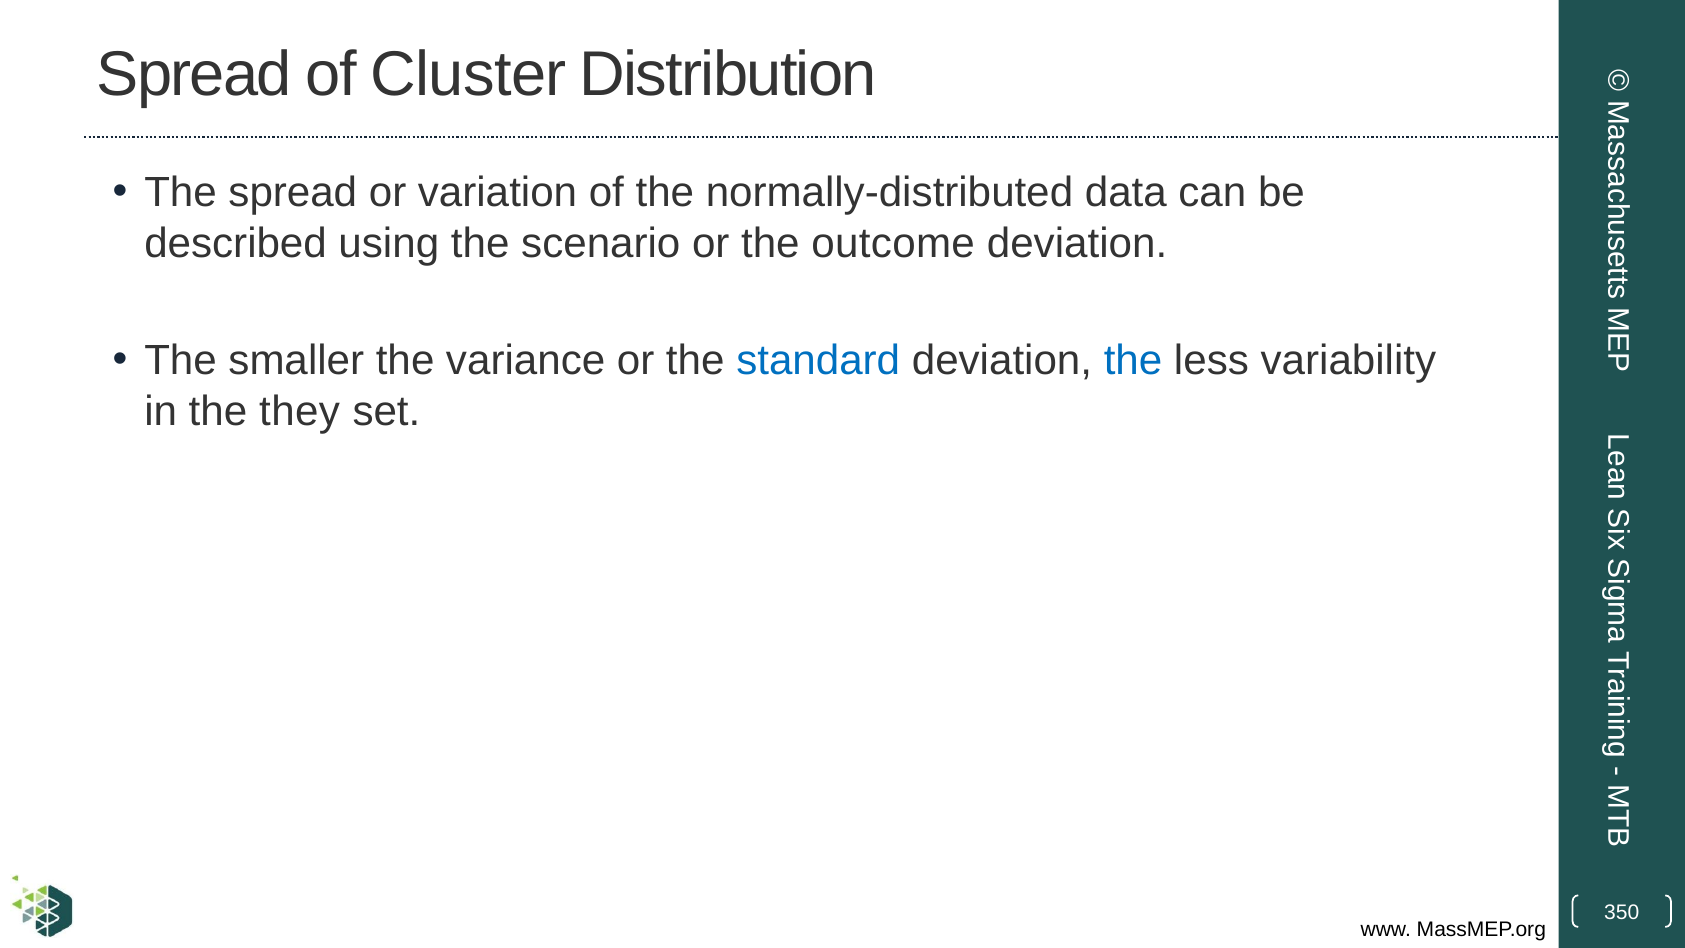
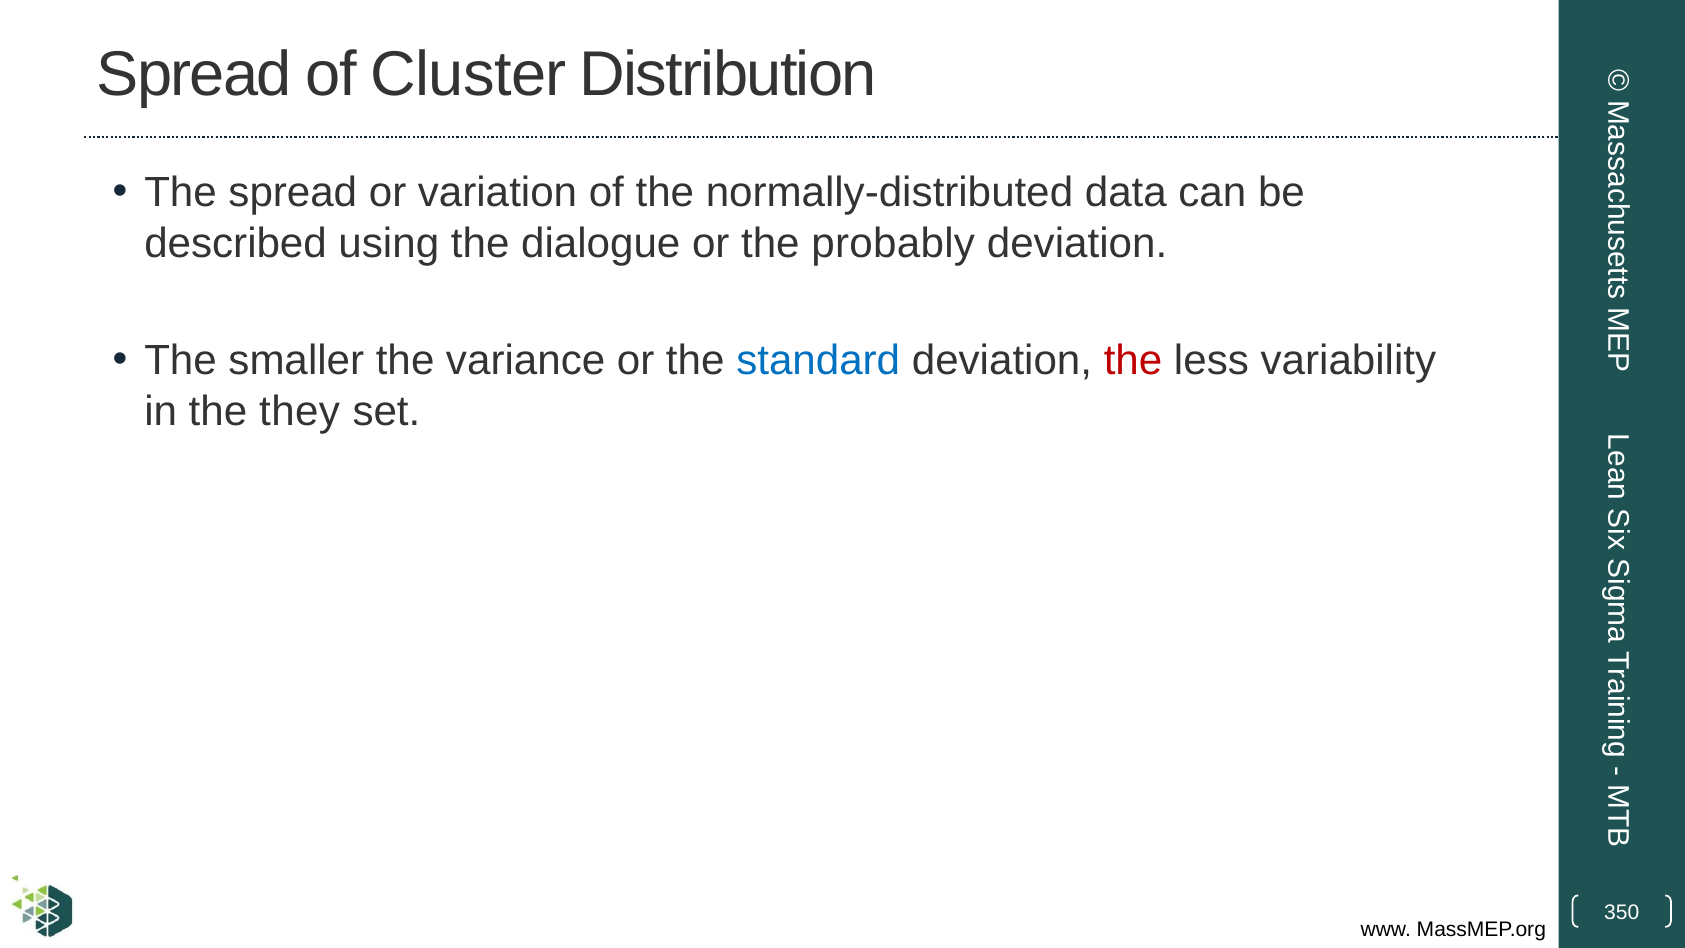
scenario: scenario -> dialogue
outcome: outcome -> probably
the at (1133, 361) colour: blue -> red
